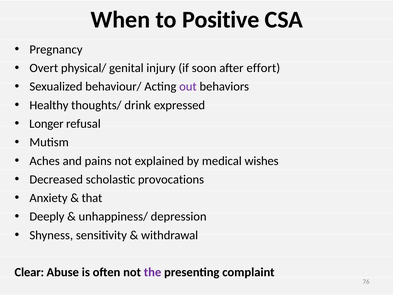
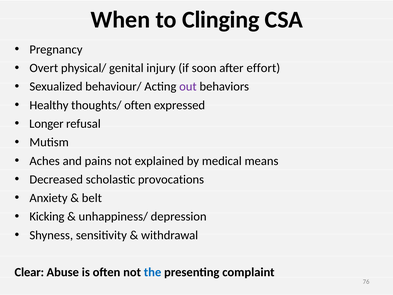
Positive: Positive -> Clinging
thoughts/ drink: drink -> often
wishes: wishes -> means
that: that -> belt
Deeply: Deeply -> Kicking
the colour: purple -> blue
